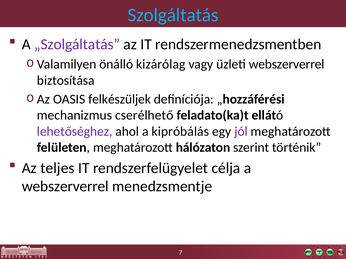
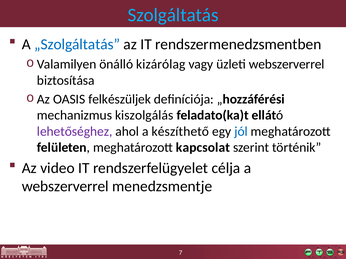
„Szolgáltatás colour: purple -> blue
cserélhető: cserélhető -> kiszolgálás
kipróbálás: kipróbálás -> készíthető
jól colour: purple -> blue
hálózaton: hálózaton -> kapcsolat
teljes: teljes -> video
